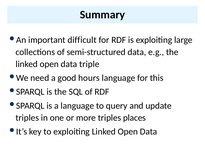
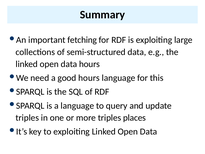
difficult: difficult -> fetching
data triple: triple -> hours
